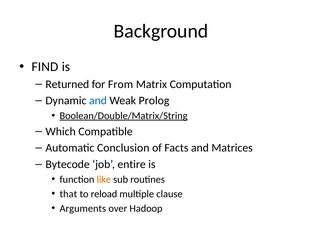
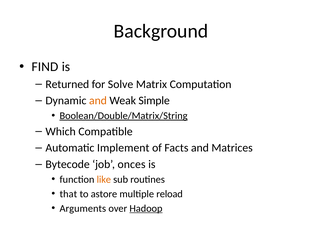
From: From -> Solve
and at (98, 101) colour: blue -> orange
Prolog: Prolog -> Simple
Conclusion: Conclusion -> Implement
entire: entire -> onces
reload: reload -> astore
clause: clause -> reload
Hadoop underline: none -> present
